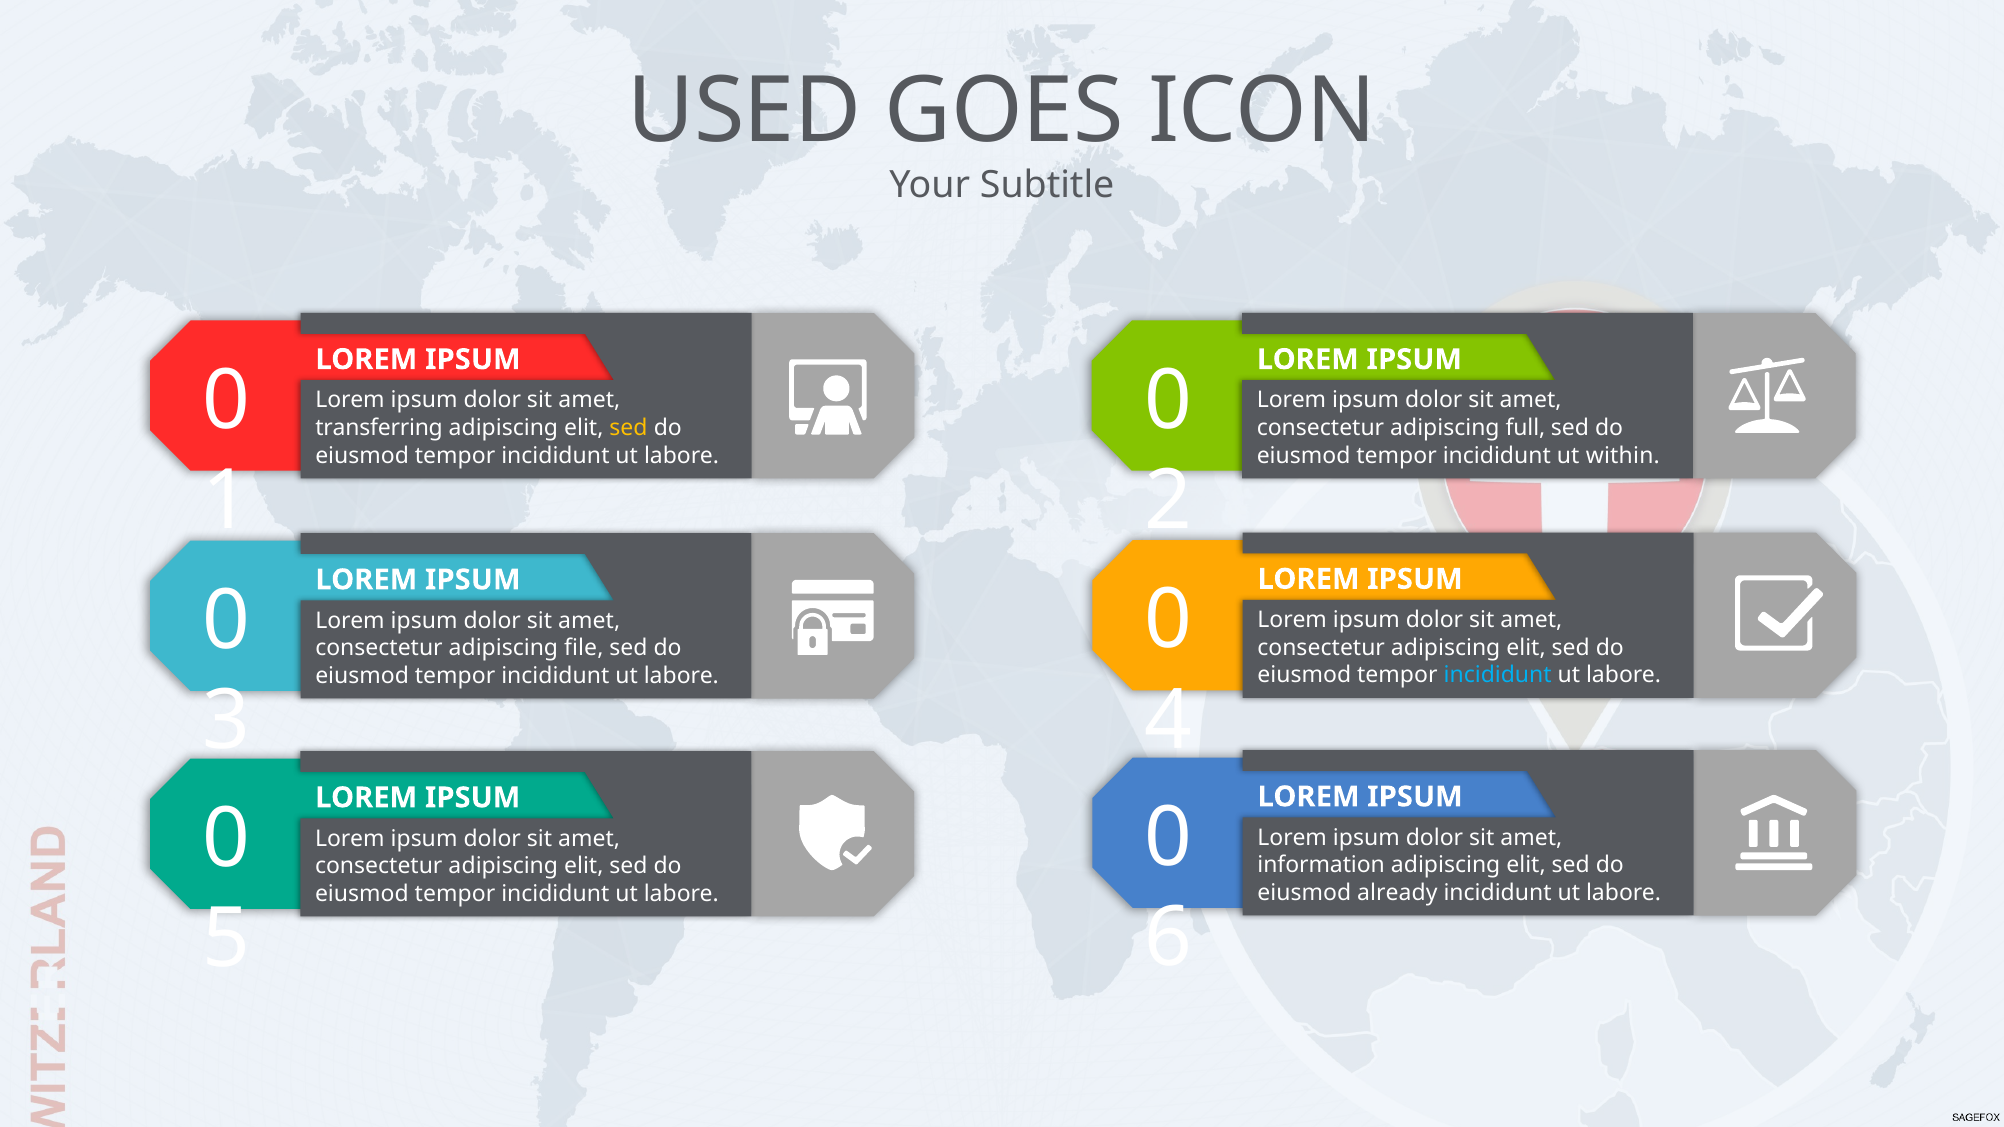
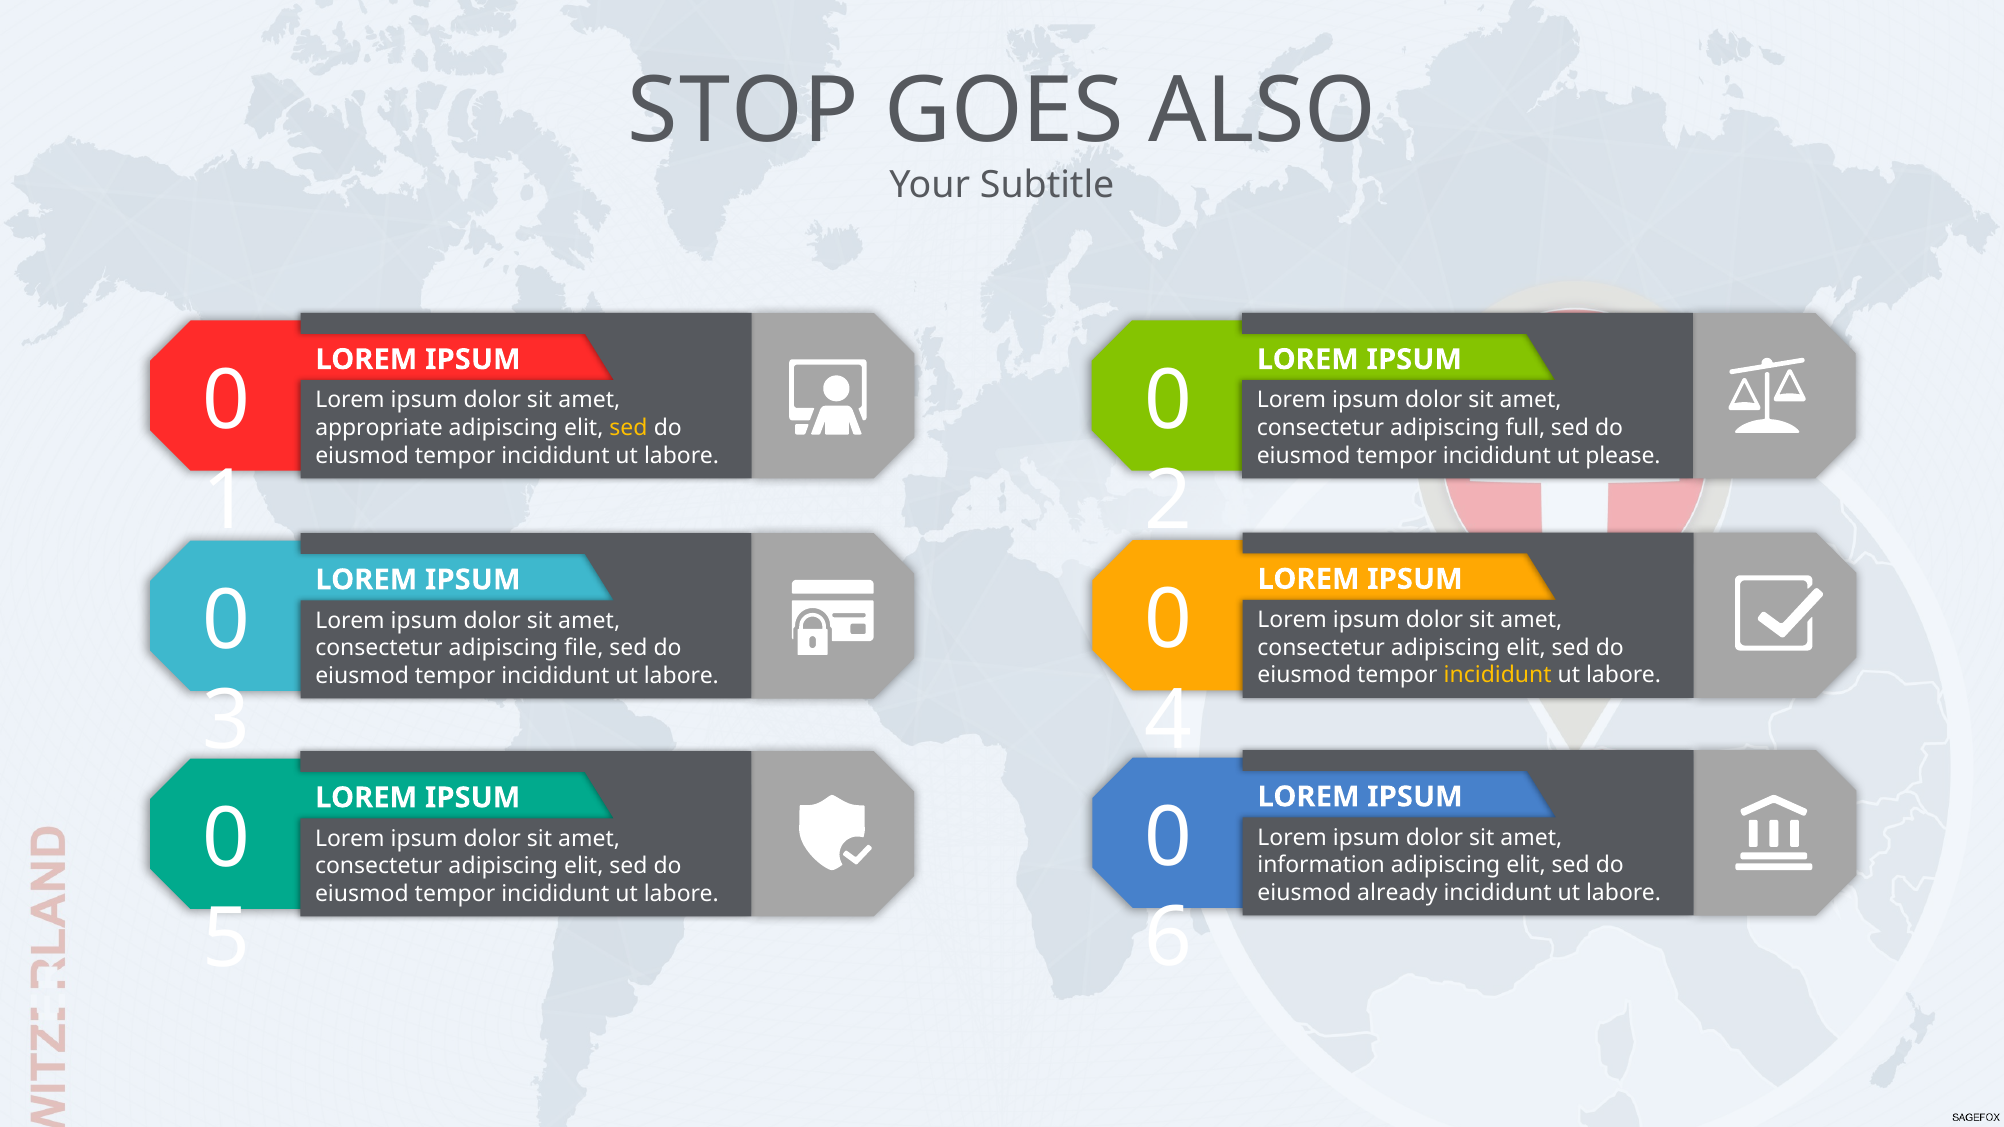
USED: USED -> STOP
ICON: ICON -> ALSO
transferring: transferring -> appropriate
within: within -> please
incididunt at (1498, 675) colour: light blue -> yellow
